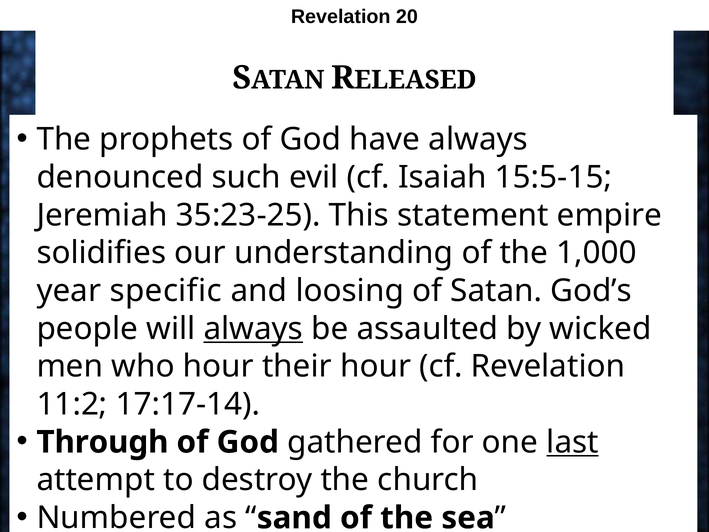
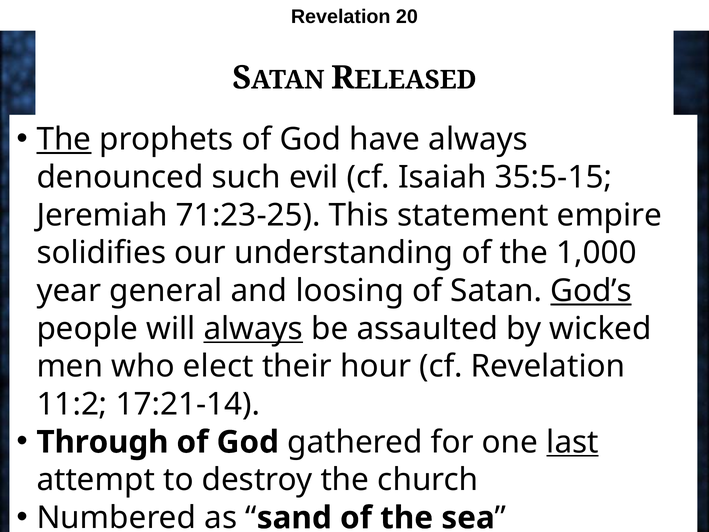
The at (64, 139) underline: none -> present
15:5-15: 15:5-15 -> 35:5-15
35:23-25: 35:23-25 -> 71:23-25
specific: specific -> general
God’s underline: none -> present
who hour: hour -> elect
17:17-14: 17:17-14 -> 17:21-14
